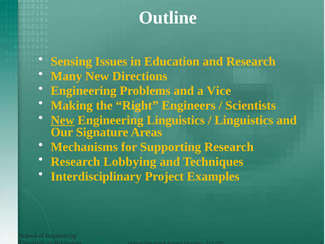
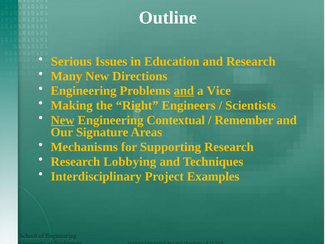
Sensing: Sensing -> Serious
and at (184, 91) underline: none -> present
Engineering Linguistics: Linguistics -> Contextual
Linguistics at (244, 120): Linguistics -> Remember
